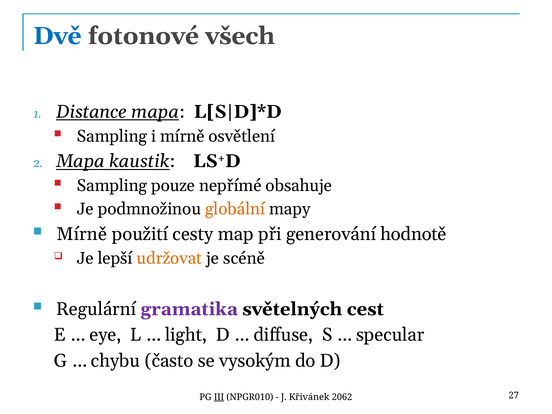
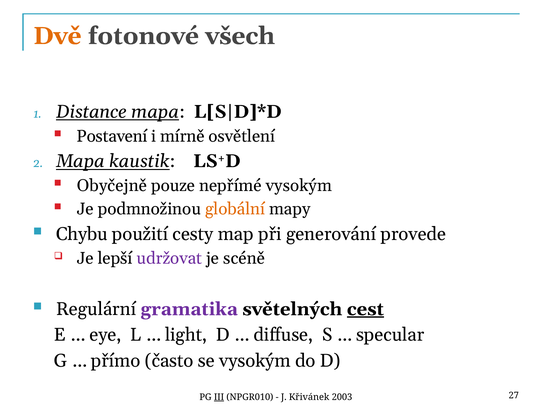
Dvě colour: blue -> orange
Sampling at (112, 136): Sampling -> Postavení
Sampling at (112, 185): Sampling -> Obyčejně
nepřímé obsahuje: obsahuje -> vysokým
Mírně at (82, 234): Mírně -> Chybu
hodnotě: hodnotě -> provede
udržovat colour: orange -> purple
cest underline: none -> present
chybu: chybu -> přímo
2062: 2062 -> 2003
